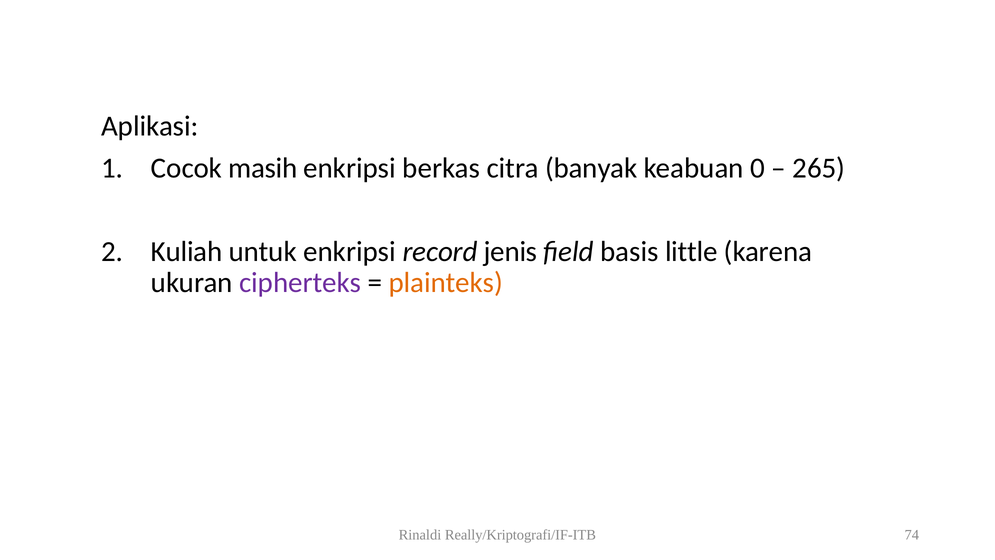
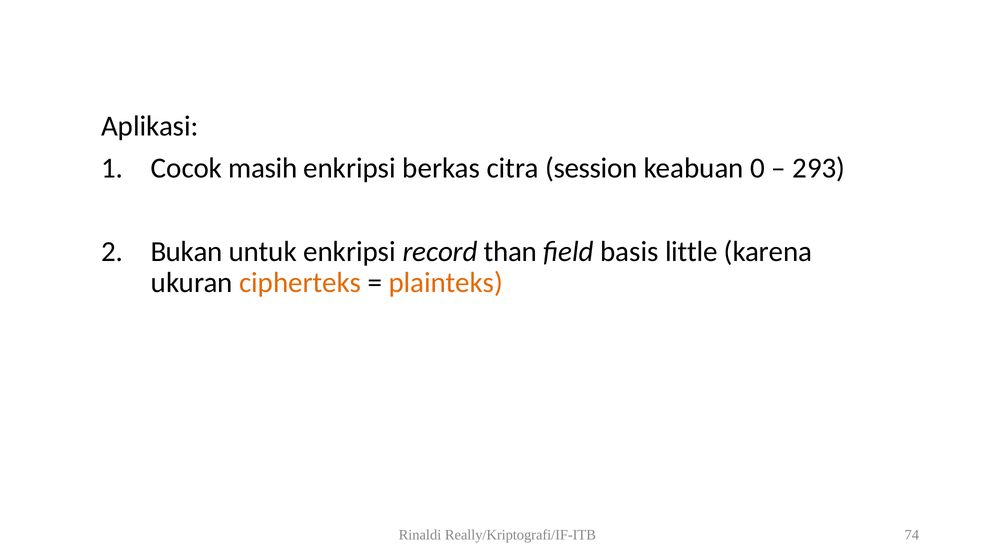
banyak: banyak -> session
265: 265 -> 293
Kuliah: Kuliah -> Bukan
jenis: jenis -> than
cipherteks colour: purple -> orange
